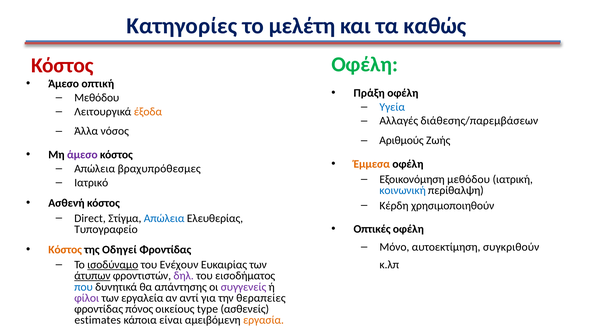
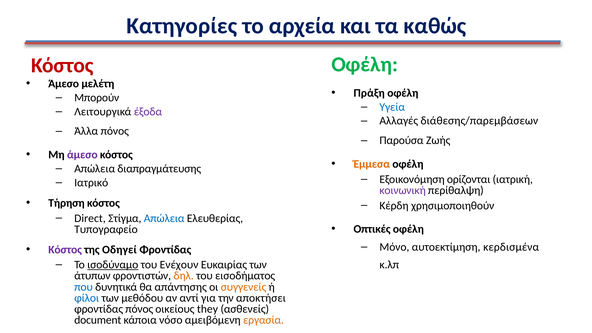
μελέτη: μελέτη -> αρχεία
οπτική: οπτική -> μελέτη
Μεθόδου at (97, 98): Μεθόδου -> Μπορούν
έξοδα colour: orange -> purple
Άλλα νόσος: νόσος -> πόνος
Αριθμούς: Αριθμούς -> Παρούσα
βραχυπρόθεσμες: βραχυπρόθεσμες -> διαπραγμάτευσης
Εξοικονόμηση μεθόδου: μεθόδου -> ορίζονται
κοινωνική colour: blue -> purple
Ασθενή: Ασθενή -> Τήρηση
συγκριθούν: συγκριθούν -> κερδισµένα
Κόστος at (65, 250) colour: orange -> purple
άτυπων underline: present -> none
δηλ colour: purple -> orange
συγγενείς colour: purple -> orange
φίλοι colour: purple -> blue
εργαλεία: εργαλεία -> μεθόδου
θεραπείες: θεραπείες -> αποκτήσει
type: type -> they
estimates: estimates -> document
είναι: είναι -> νόσο
